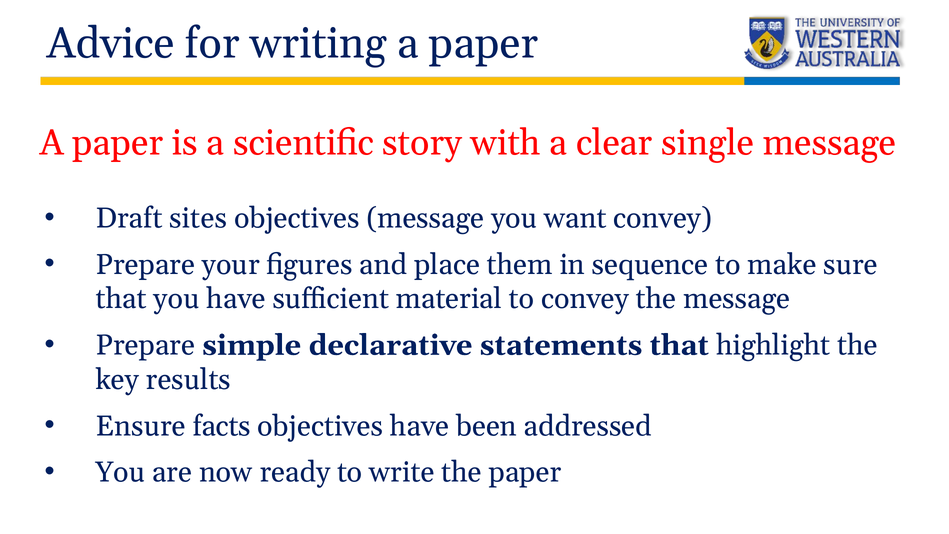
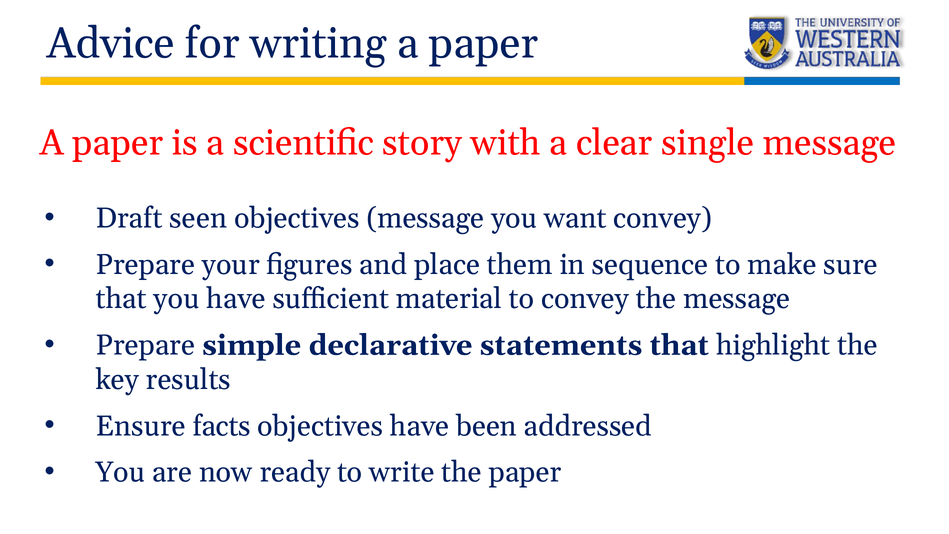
sites: sites -> seen
